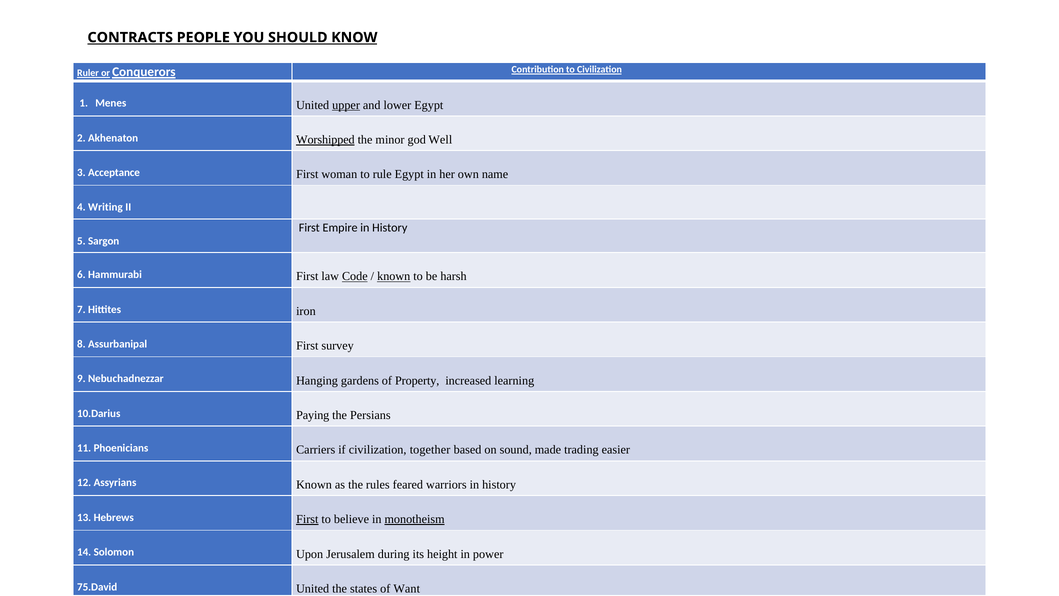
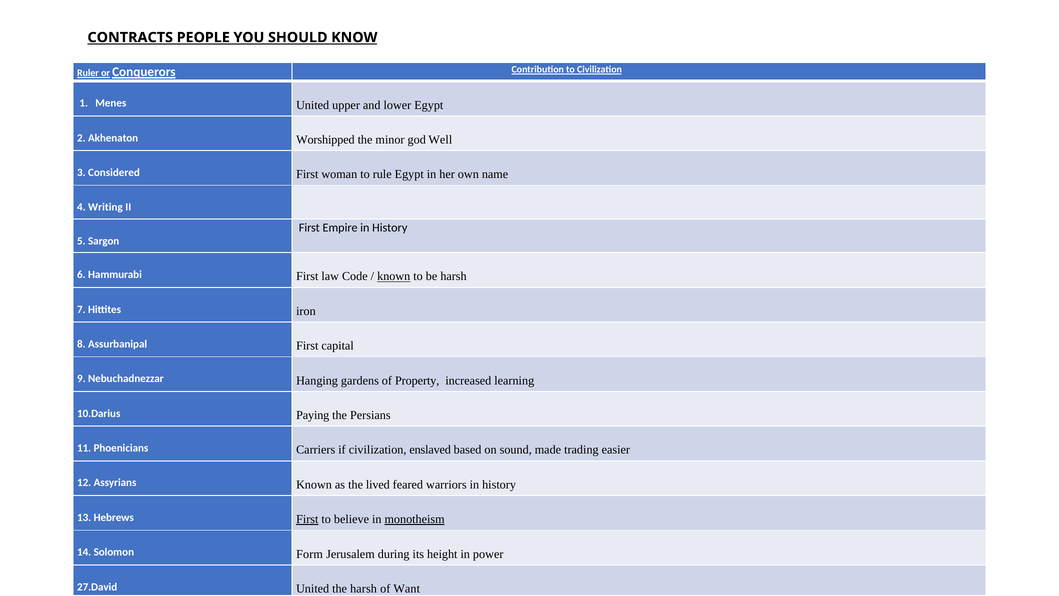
upper underline: present -> none
Worshipped underline: present -> none
Acceptance: Acceptance -> Considered
Code underline: present -> none
survey: survey -> capital
together: together -> enslaved
rules: rules -> lived
Upon: Upon -> Form
75.David: 75.David -> 27.David
the states: states -> harsh
